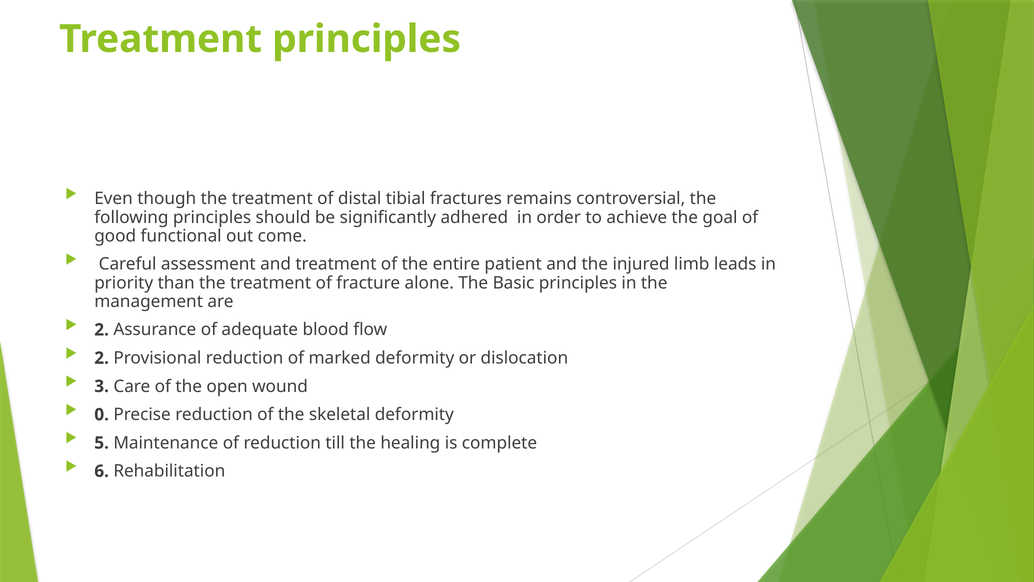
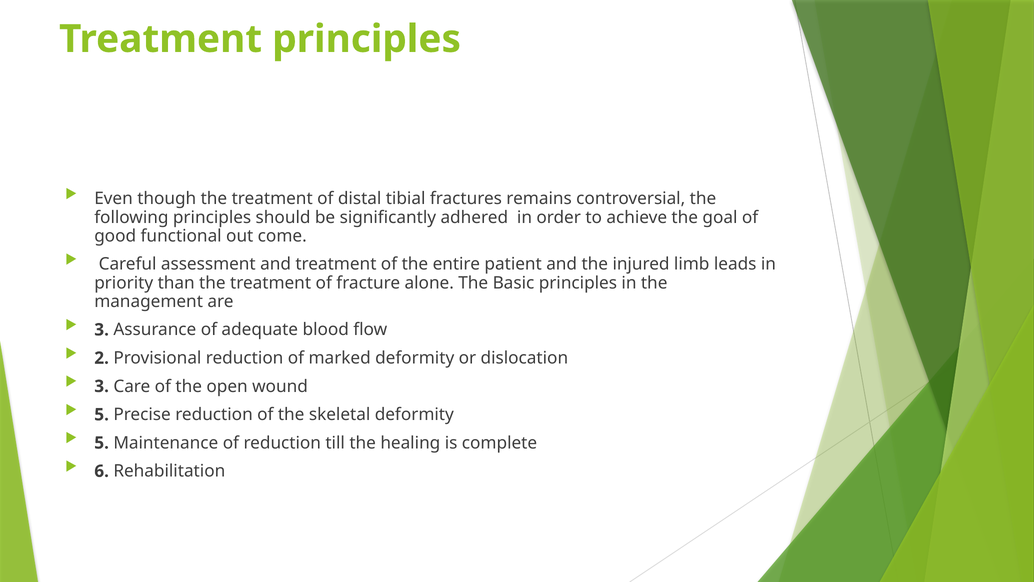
2 at (102, 330): 2 -> 3
0 at (102, 414): 0 -> 5
